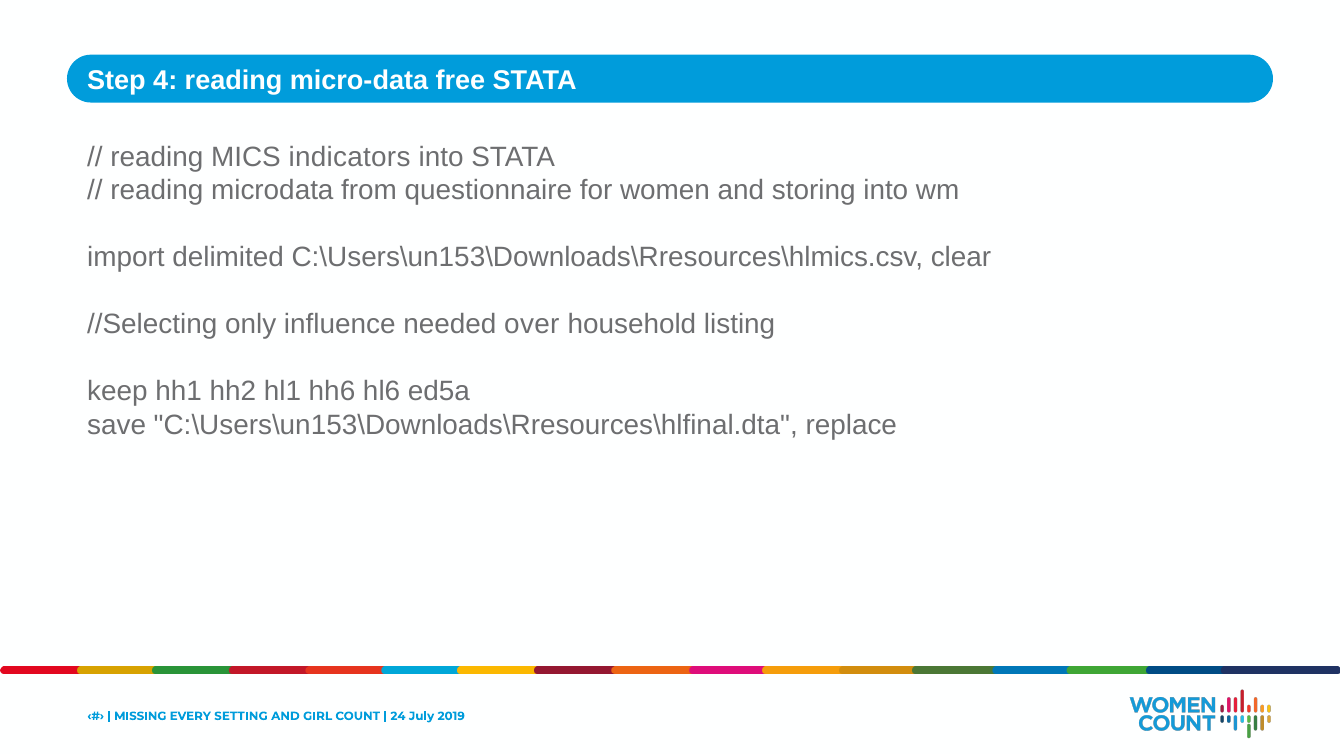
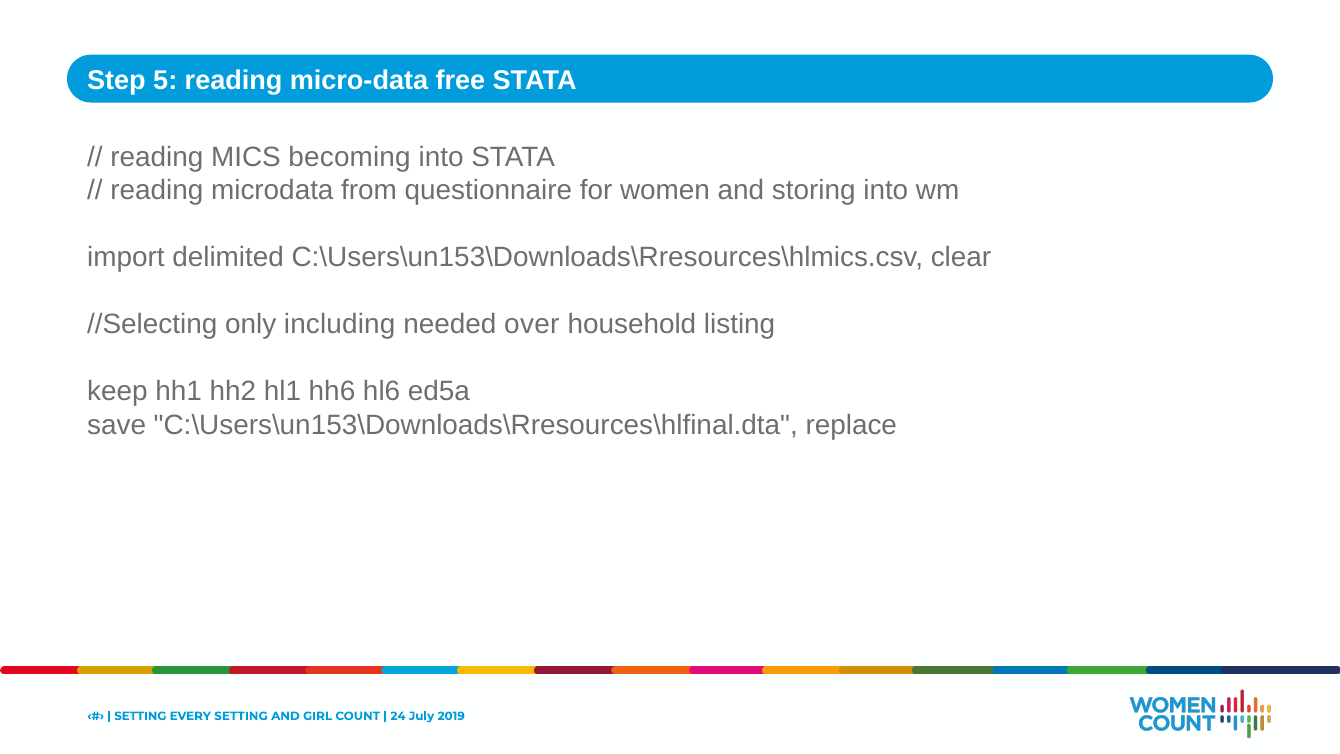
4: 4 -> 5
indicators: indicators -> becoming
influence: influence -> including
MISSING at (140, 716): MISSING -> SETTING
